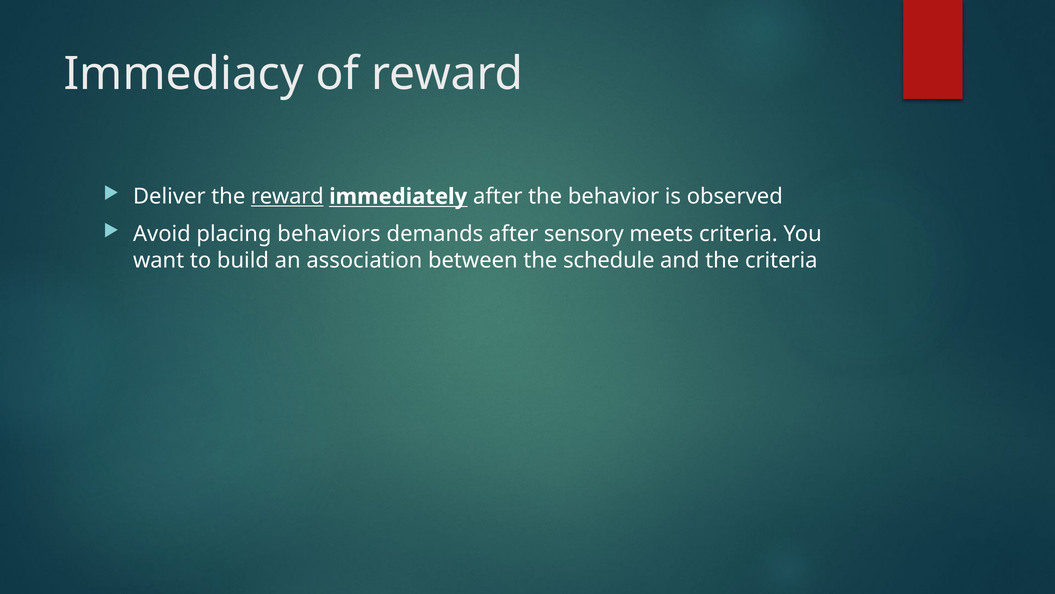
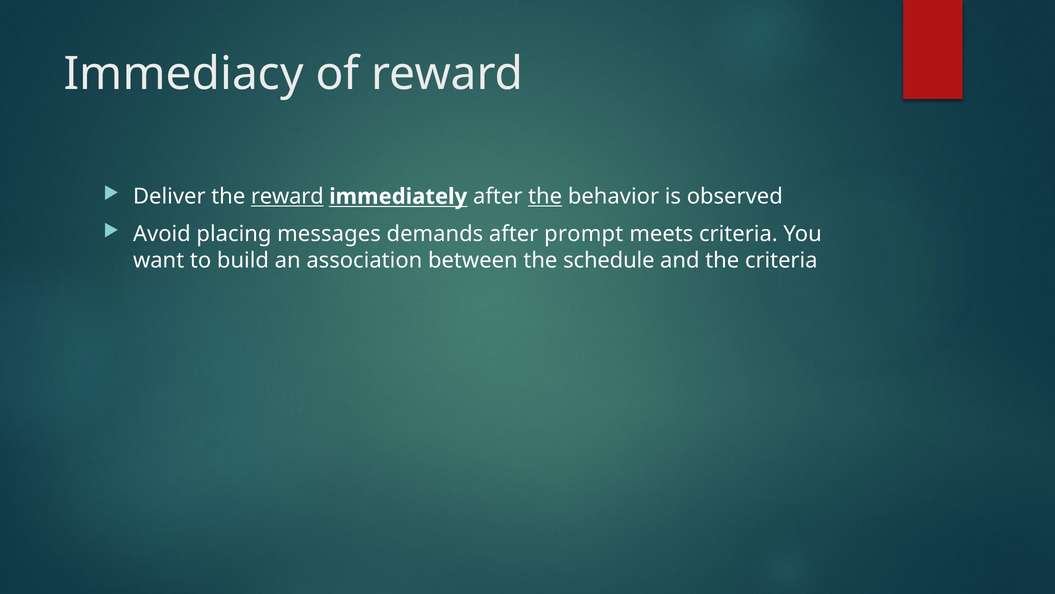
the at (545, 196) underline: none -> present
behaviors: behaviors -> messages
sensory: sensory -> prompt
